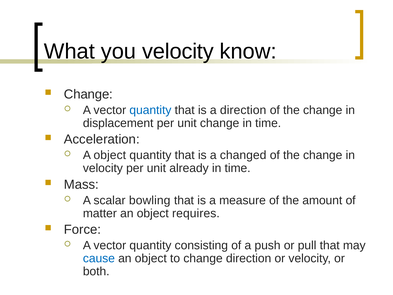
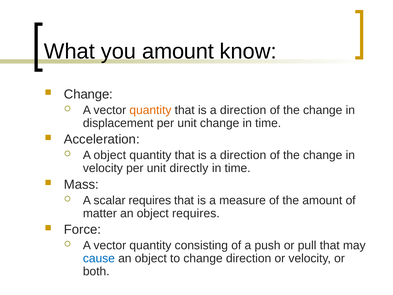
you velocity: velocity -> amount
quantity at (150, 110) colour: blue -> orange
changed at (243, 155): changed -> direction
already: already -> directly
scalar bowling: bowling -> requires
